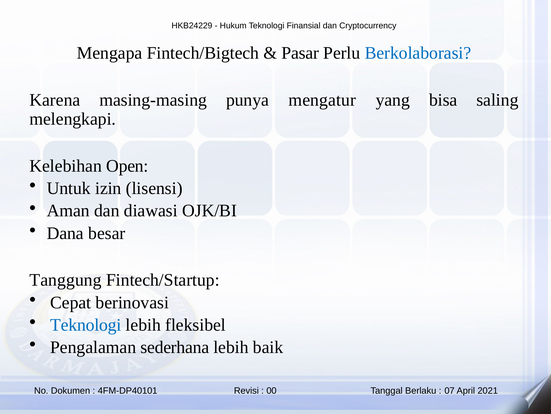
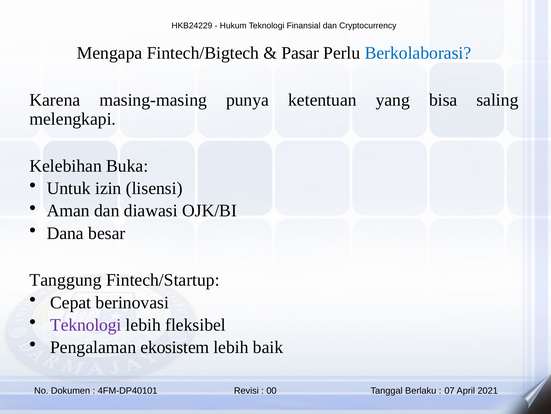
mengatur: mengatur -> ketentuan
Open: Open -> Buka
Teknologi at (86, 324) colour: blue -> purple
sederhana: sederhana -> ekosistem
